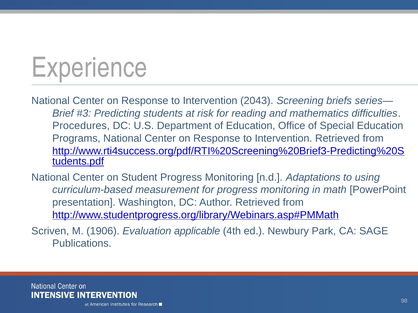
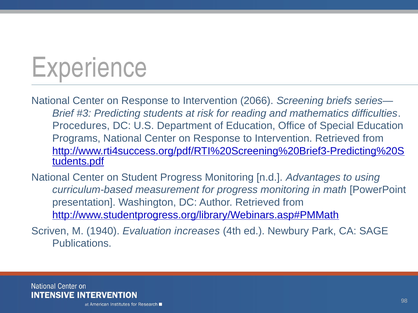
2043: 2043 -> 2066
Adaptations: Adaptations -> Advantages
1906: 1906 -> 1940
applicable: applicable -> increases
